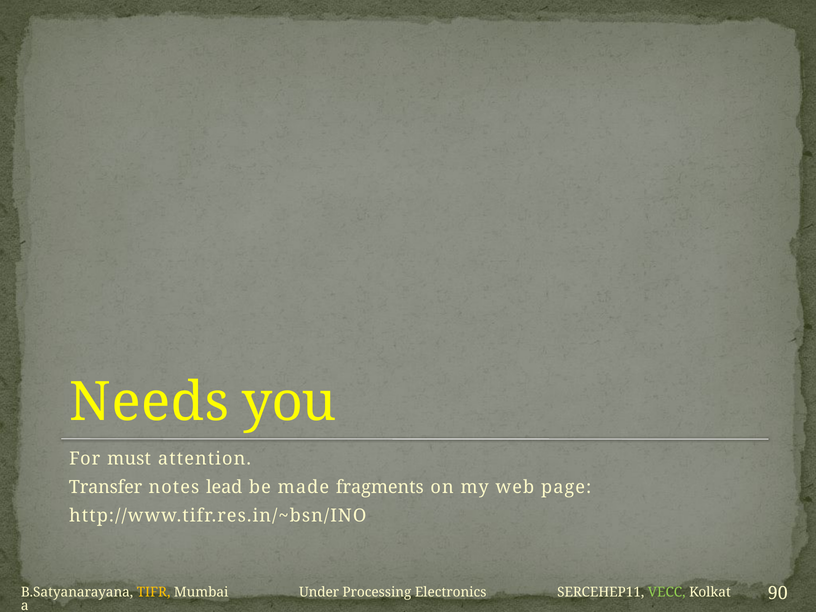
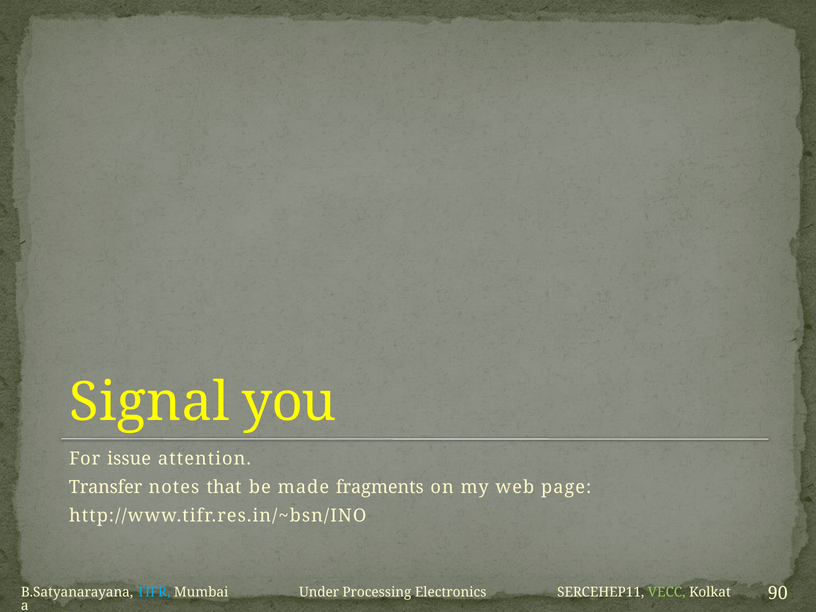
Needs: Needs -> Signal
must: must -> issue
lead: lead -> that
TIFR colour: yellow -> light blue
